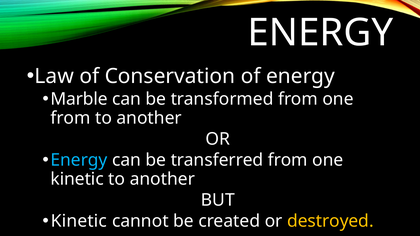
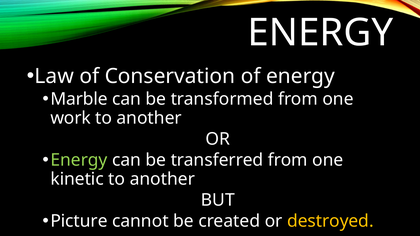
from at (70, 118): from -> work
Energy at (79, 160) colour: light blue -> light green
Kinetic at (79, 221): Kinetic -> Picture
